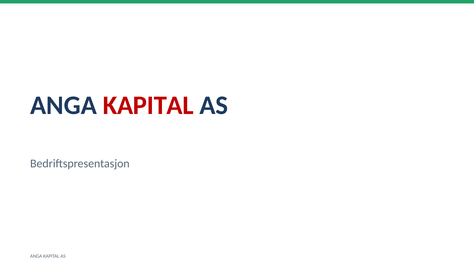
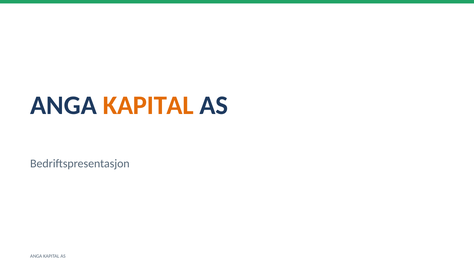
KAPITAL at (148, 105) colour: red -> orange
